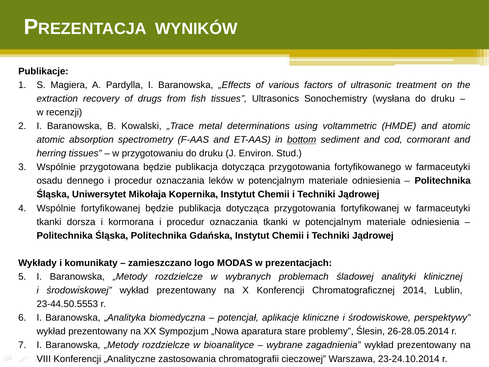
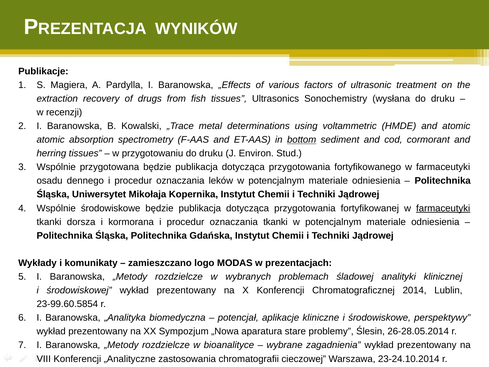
Wspólnie fortyfikowanej: fortyfikowanej -> środowiskowe
farmaceutyki at (443, 208) underline: none -> present
23-44.50.5553: 23-44.50.5553 -> 23-99.60.5854
